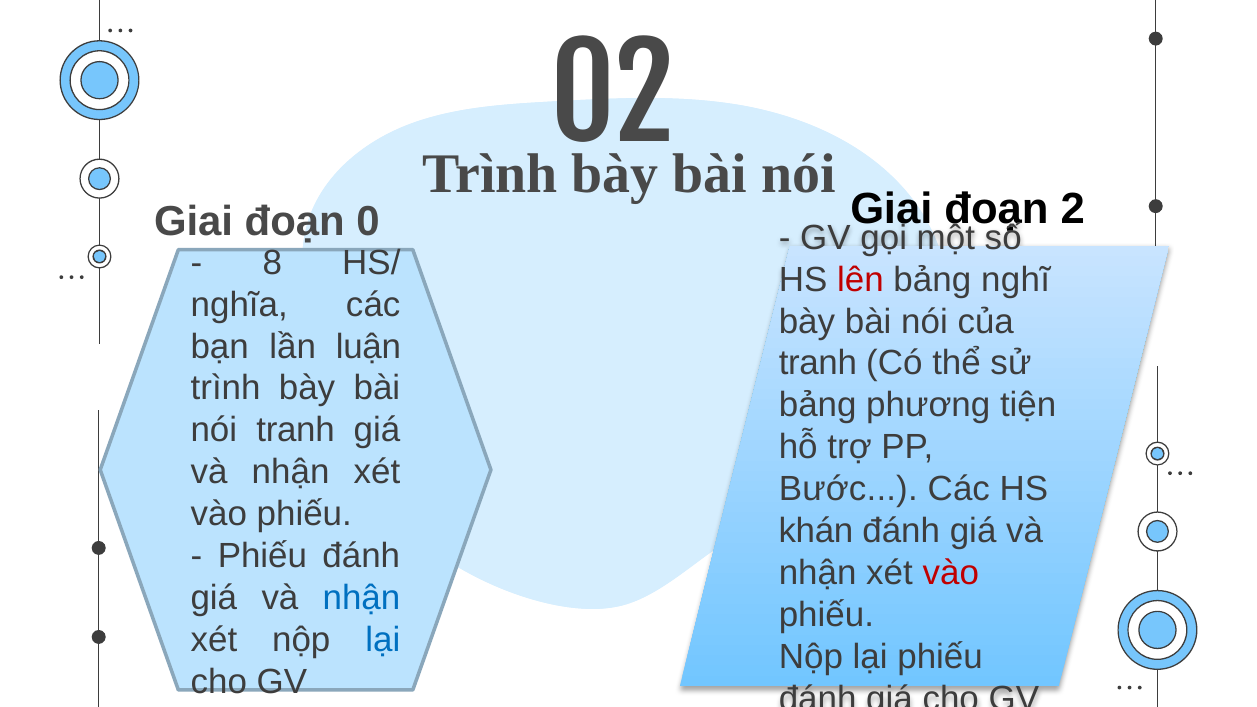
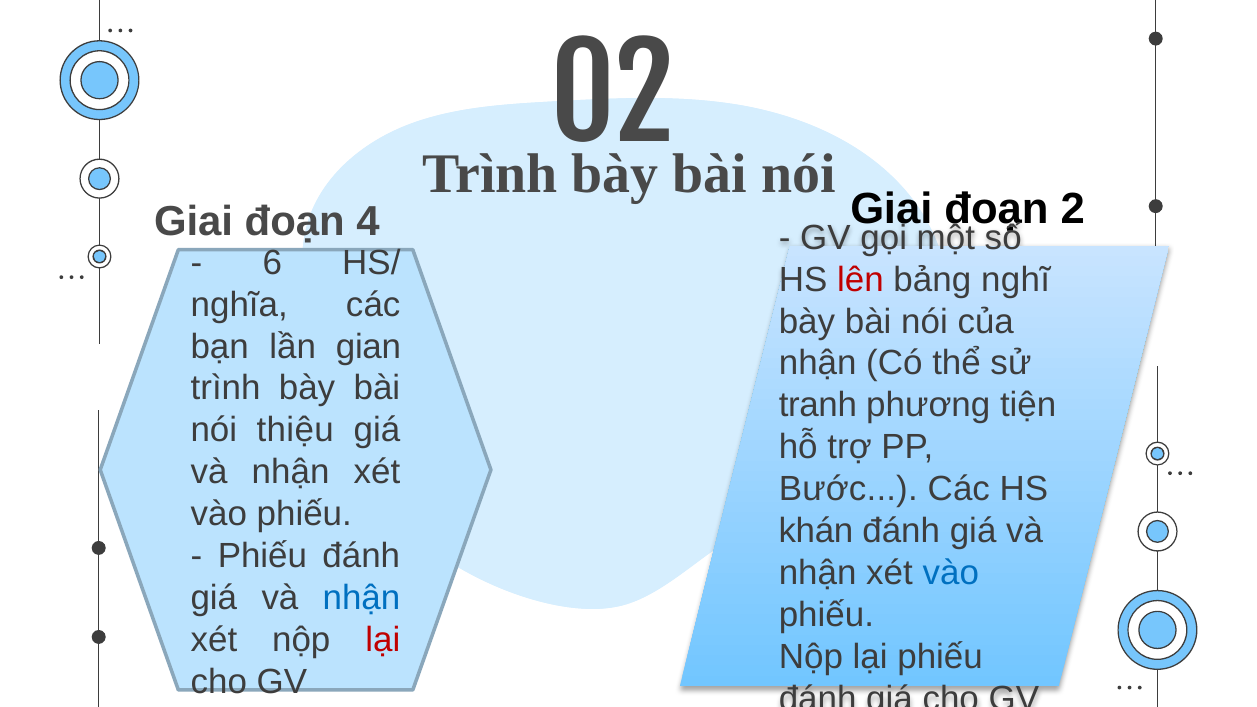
0: 0 -> 4
8: 8 -> 6
luận: luận -> gian
tranh at (818, 363): tranh -> nhận
bảng at (818, 405): bảng -> tranh
nói tranh: tranh -> thiệu
vào at (951, 573) colour: red -> blue
lại at (383, 640) colour: blue -> red
